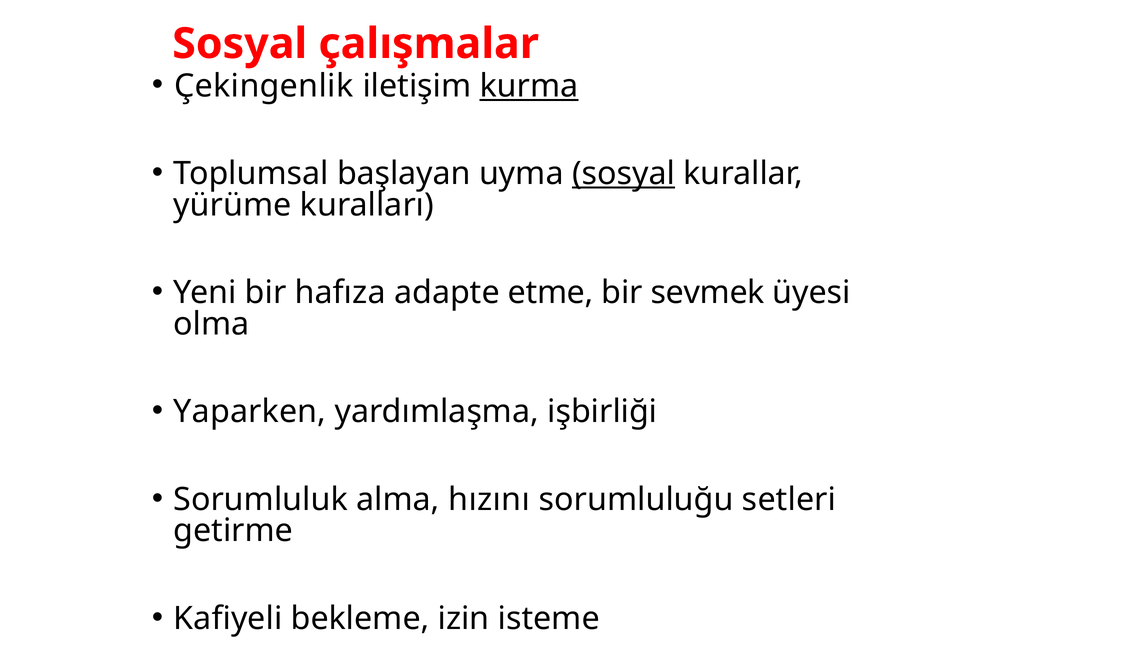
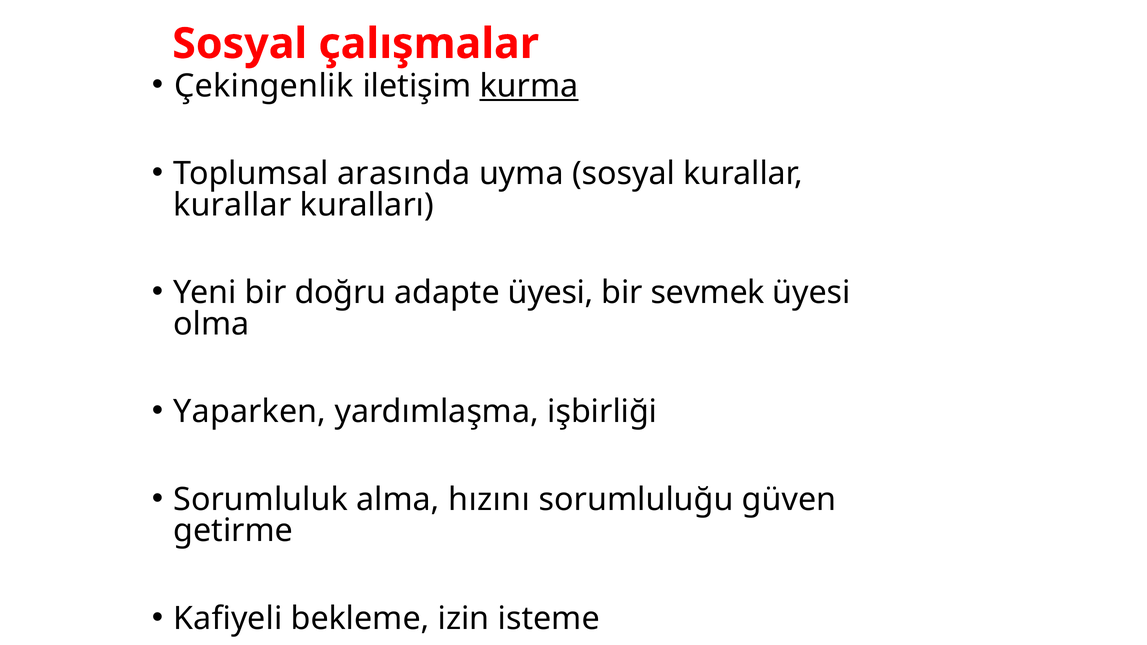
başlayan: başlayan -> arasında
sosyal at (624, 174) underline: present -> none
yürüme at (232, 205): yürüme -> kurallar
hafıza: hafıza -> doğru
adapte etme: etme -> üyesi
setleri: setleri -> güven
